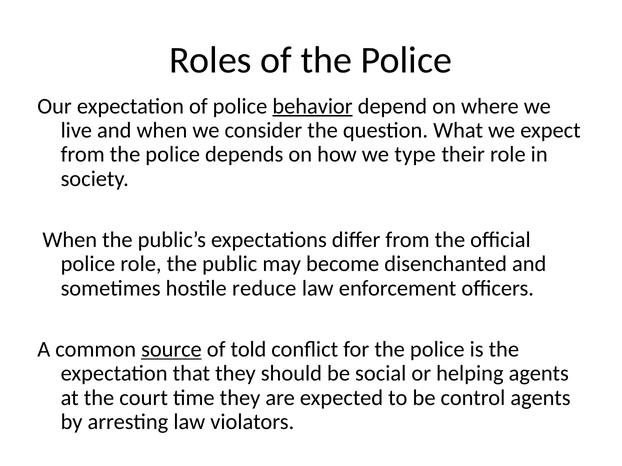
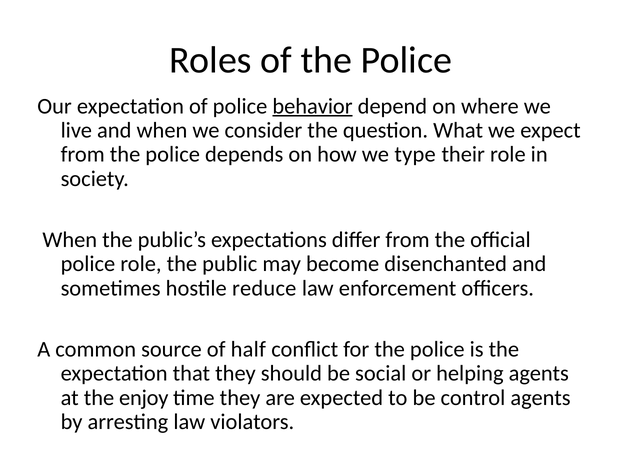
source underline: present -> none
told: told -> half
court: court -> enjoy
